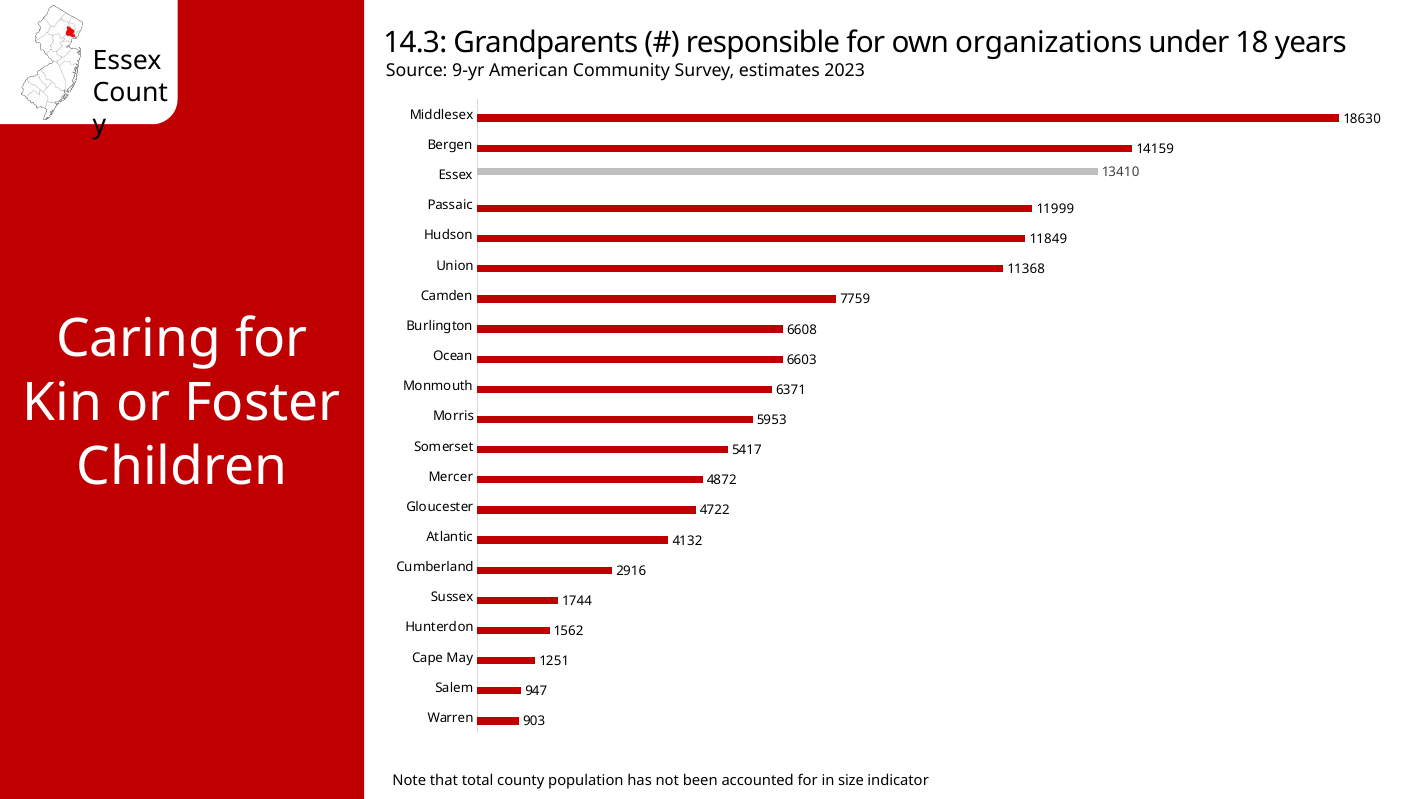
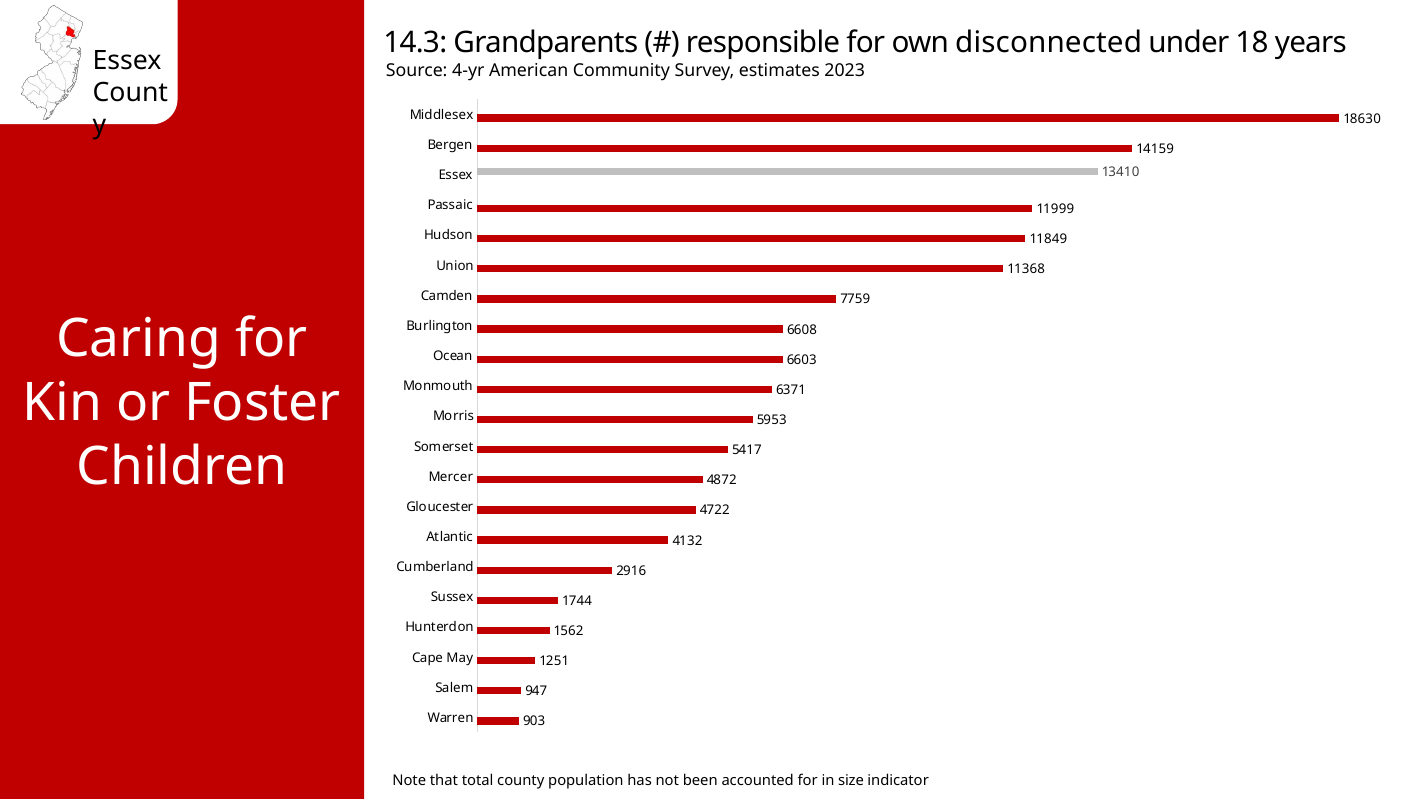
organizations: organizations -> disconnected
9-yr: 9-yr -> 4-yr
